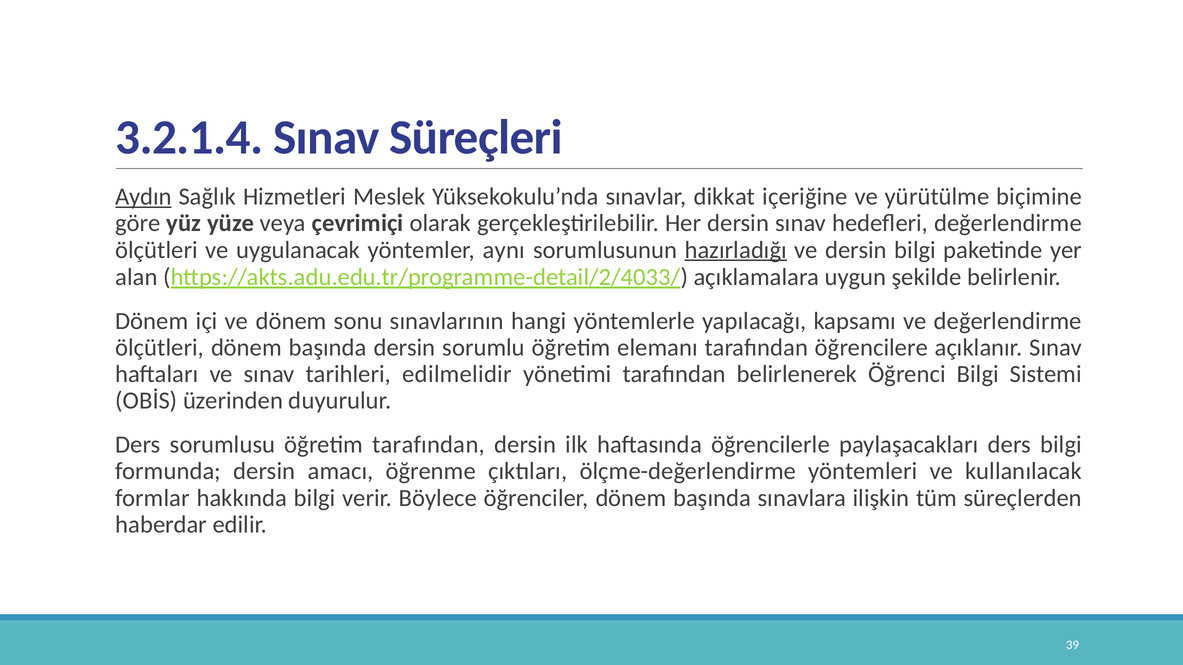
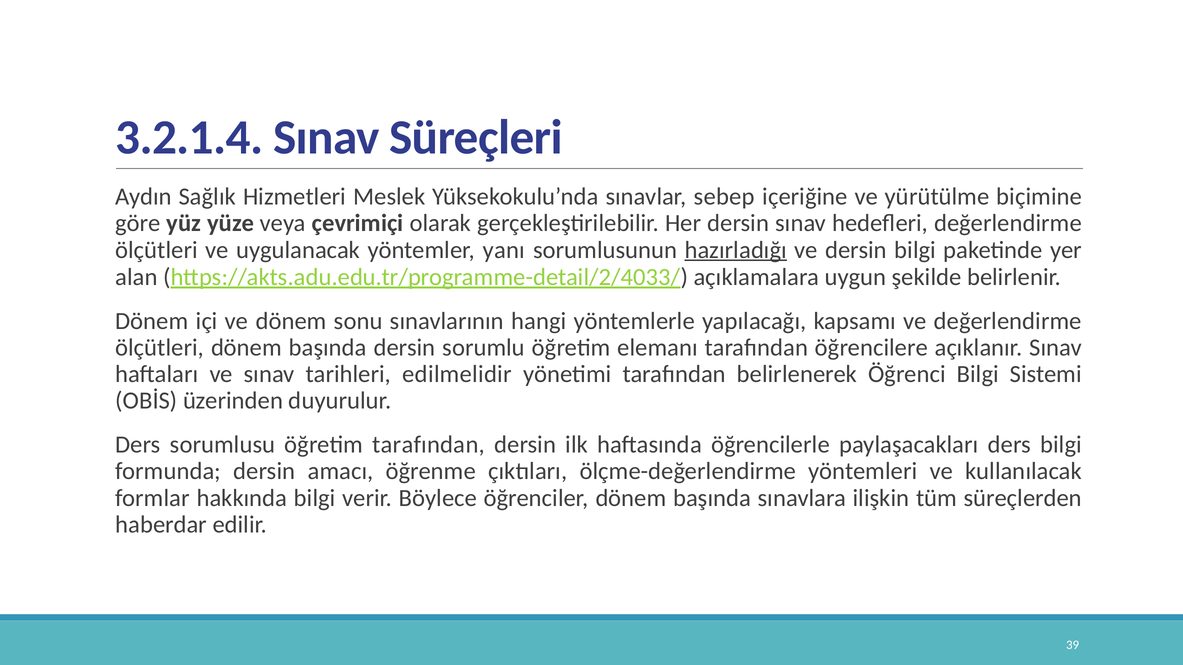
Aydın underline: present -> none
dikkat: dikkat -> sebep
aynı: aynı -> yanı
